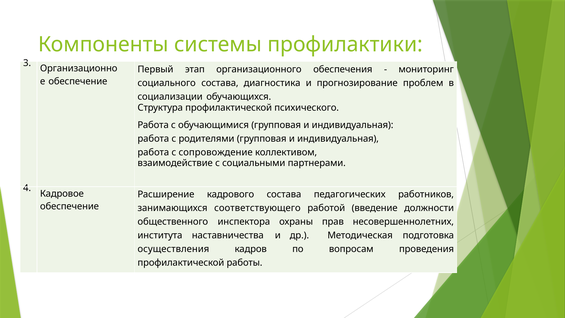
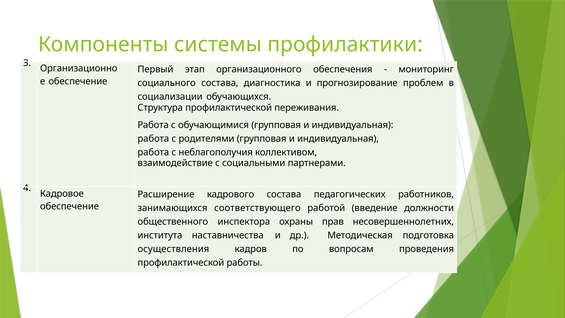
психического: психического -> переживания
сопровождение: сопровождение -> неблагополучия
